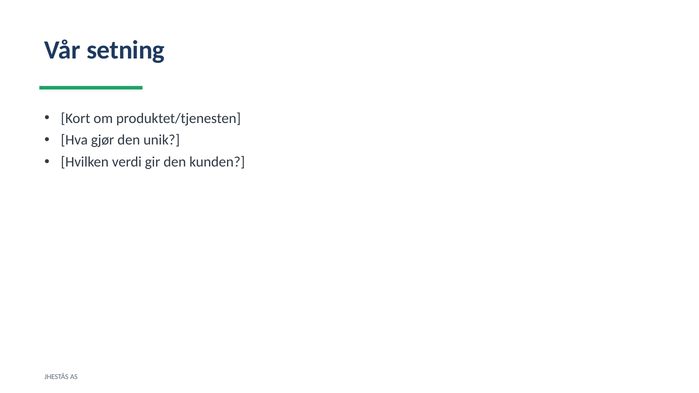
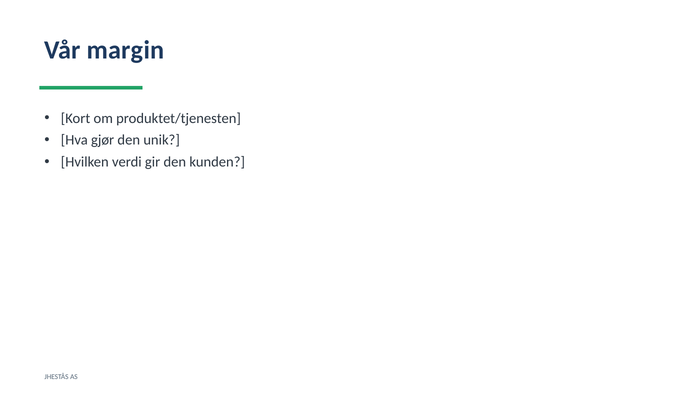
setning: setning -> margin
